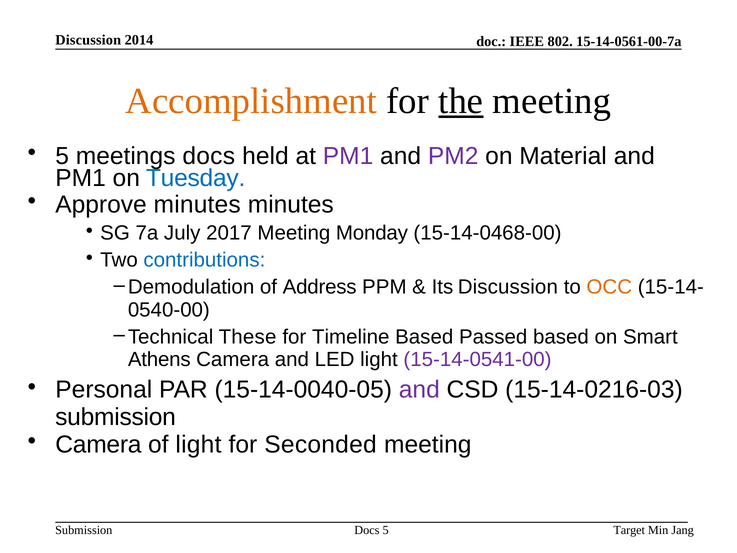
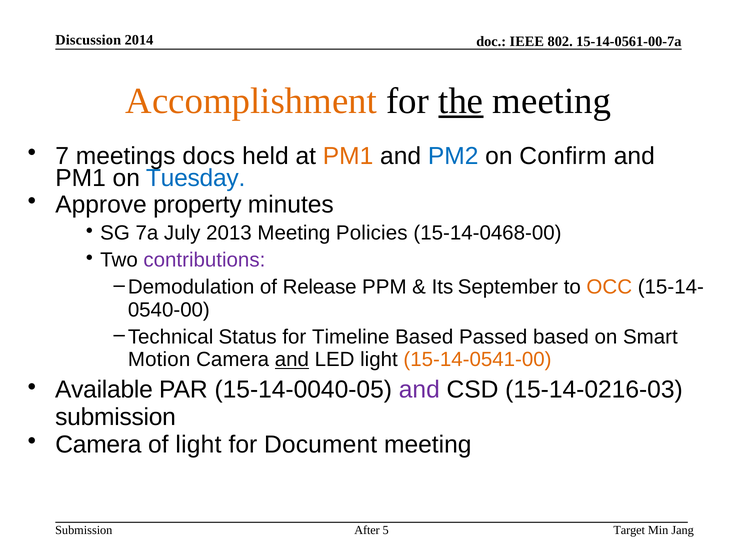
5 at (62, 156): 5 -> 7
PM1 at (348, 156) colour: purple -> orange
PM2 colour: purple -> blue
Material: Material -> Confirm
Approve minutes: minutes -> property
2017: 2017 -> 2013
Monday: Monday -> Policies
contributions colour: blue -> purple
Address: Address -> Release
Its Discussion: Discussion -> September
These: These -> Status
Athens: Athens -> Motion
and at (292, 360) underline: none -> present
15-14-0541-00 colour: purple -> orange
Personal: Personal -> Available
Seconded: Seconded -> Document
Docs at (367, 530): Docs -> After
